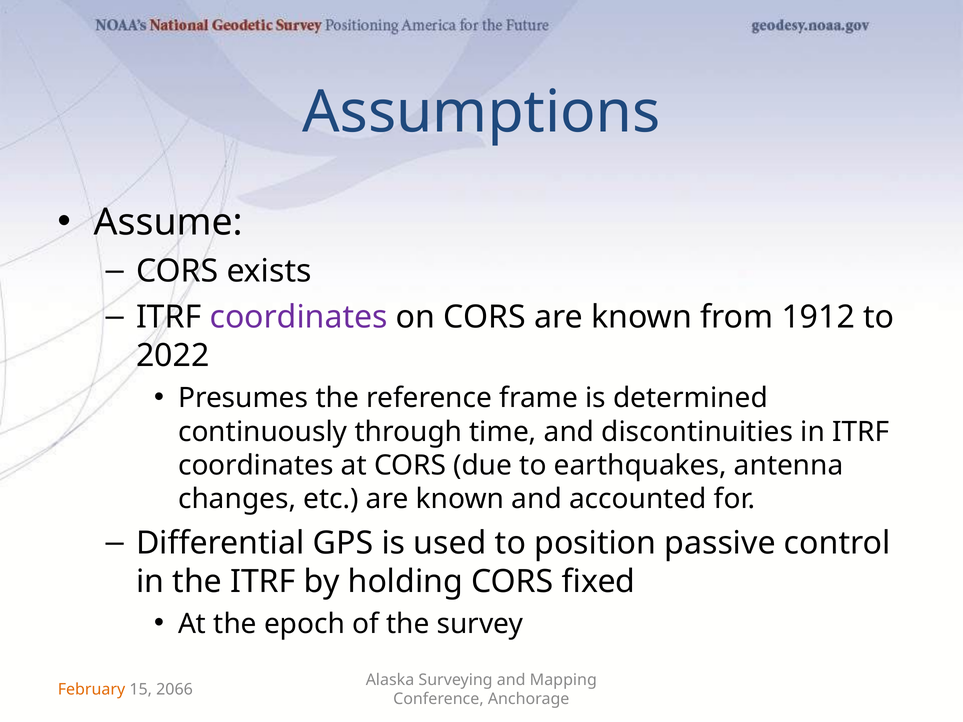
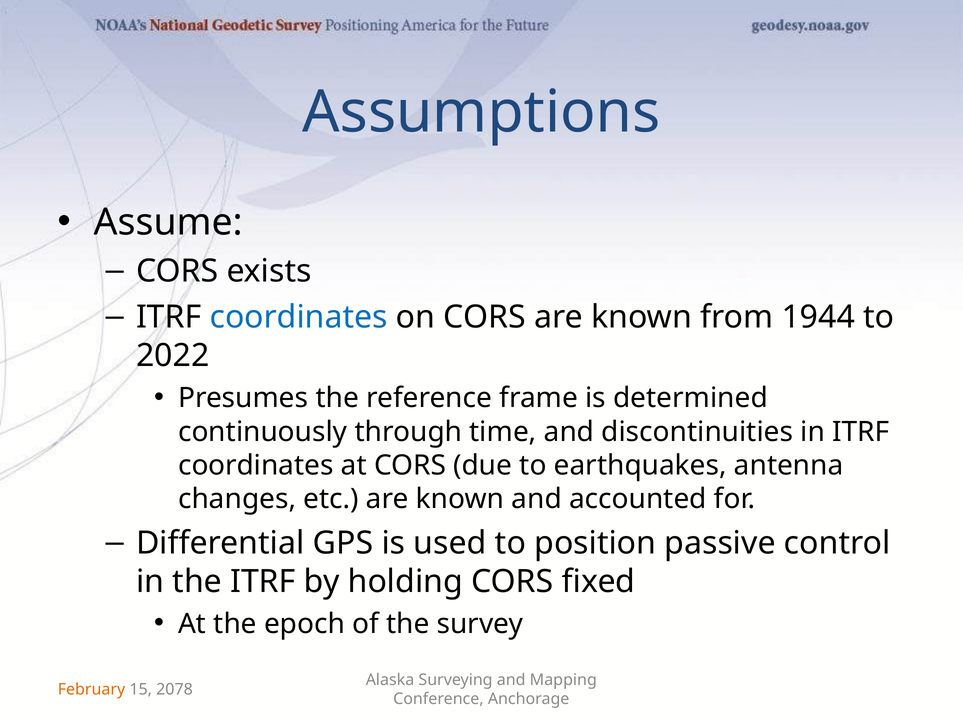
coordinates at (299, 317) colour: purple -> blue
1912: 1912 -> 1944
2066: 2066 -> 2078
